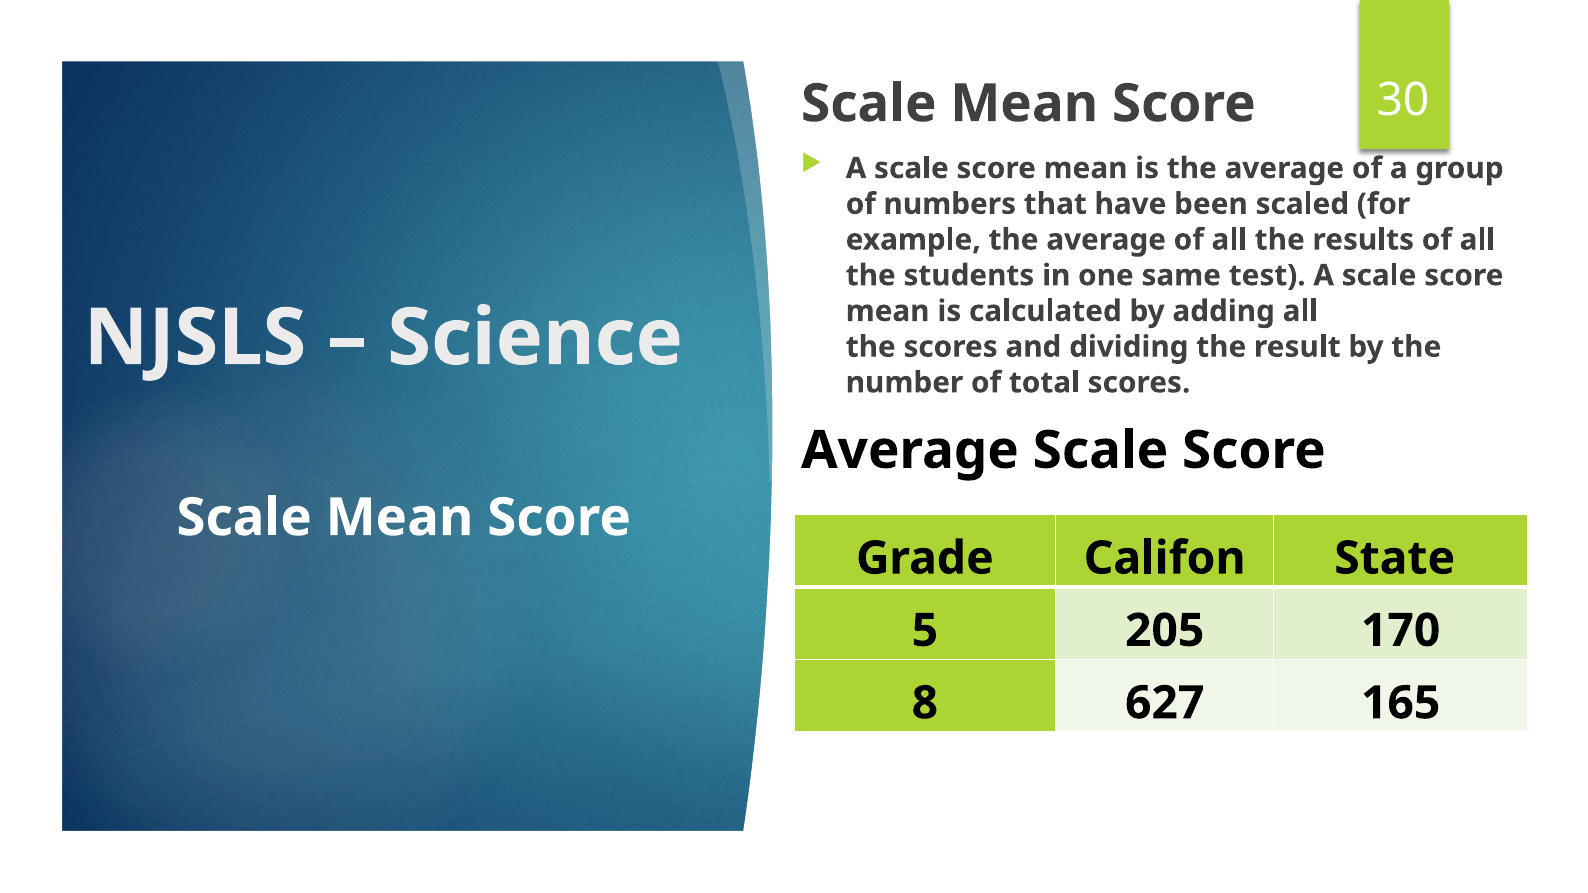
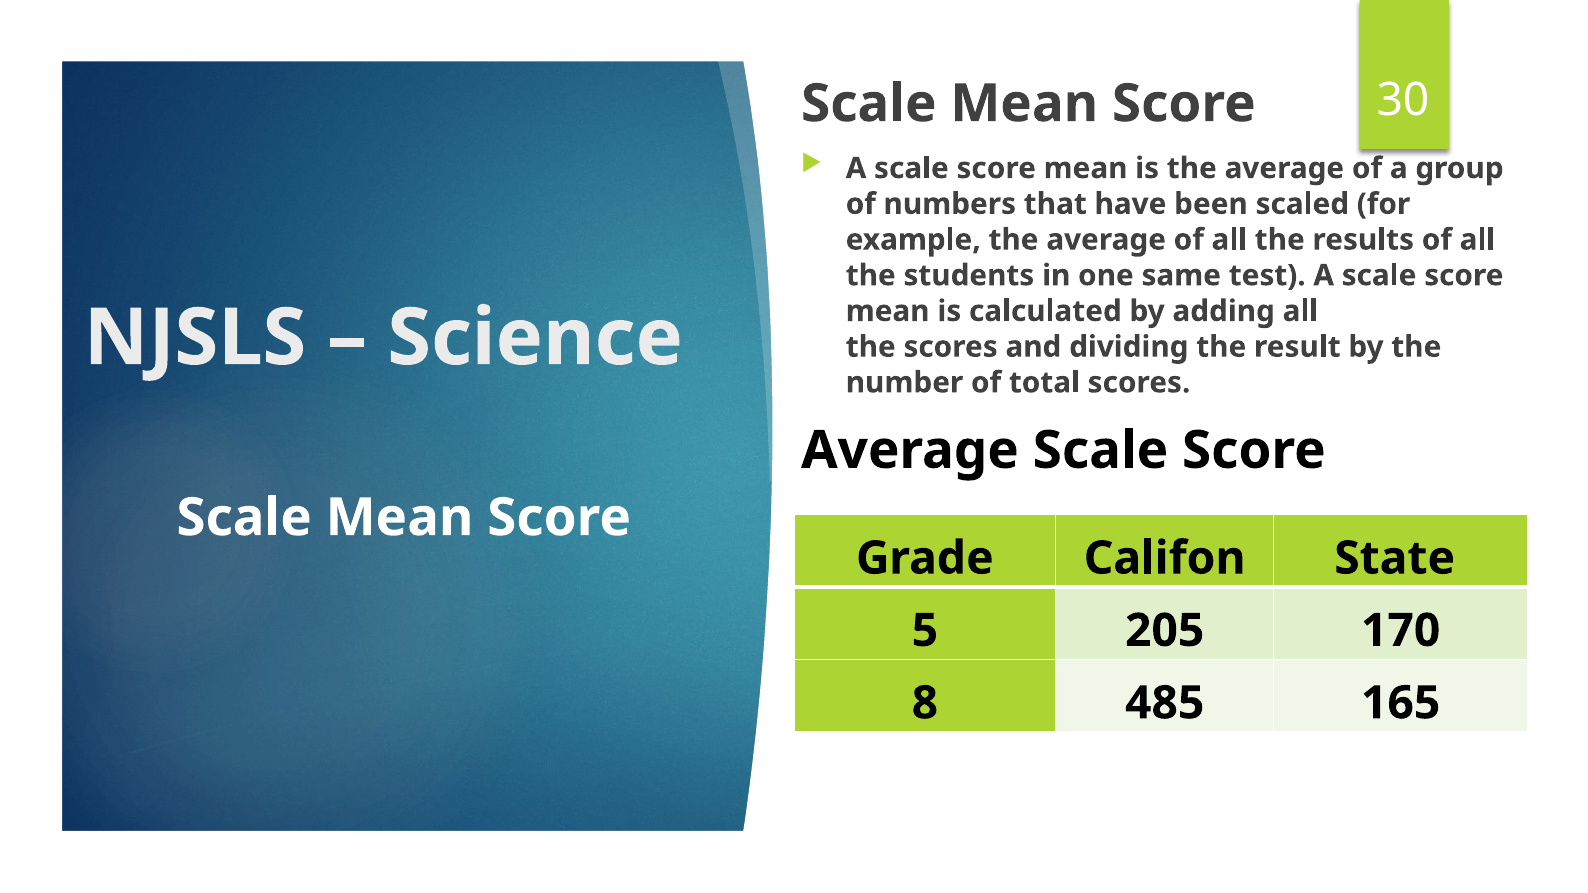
627: 627 -> 485
